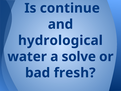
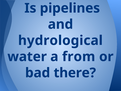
continue: continue -> pipelines
solve: solve -> from
fresh: fresh -> there
